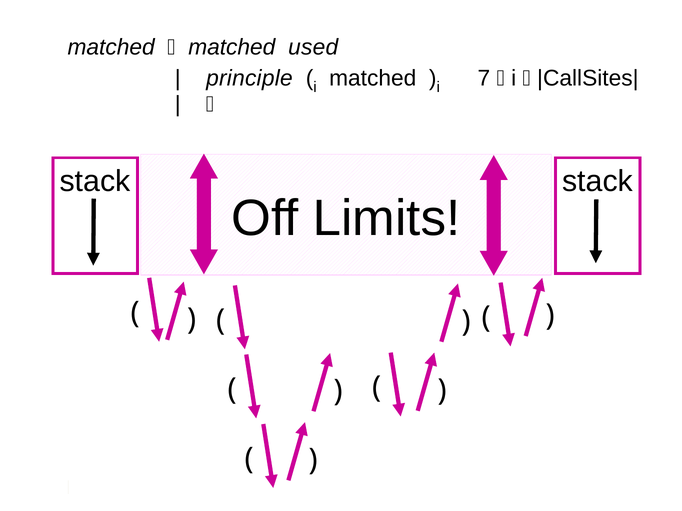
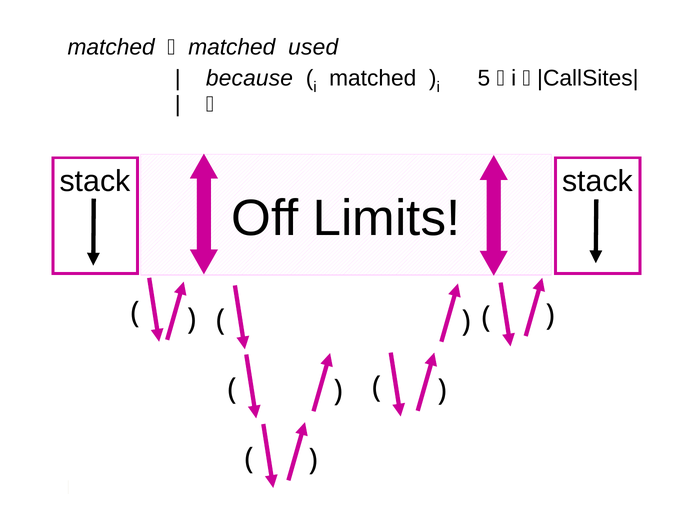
principle: principle -> because
7: 7 -> 5
